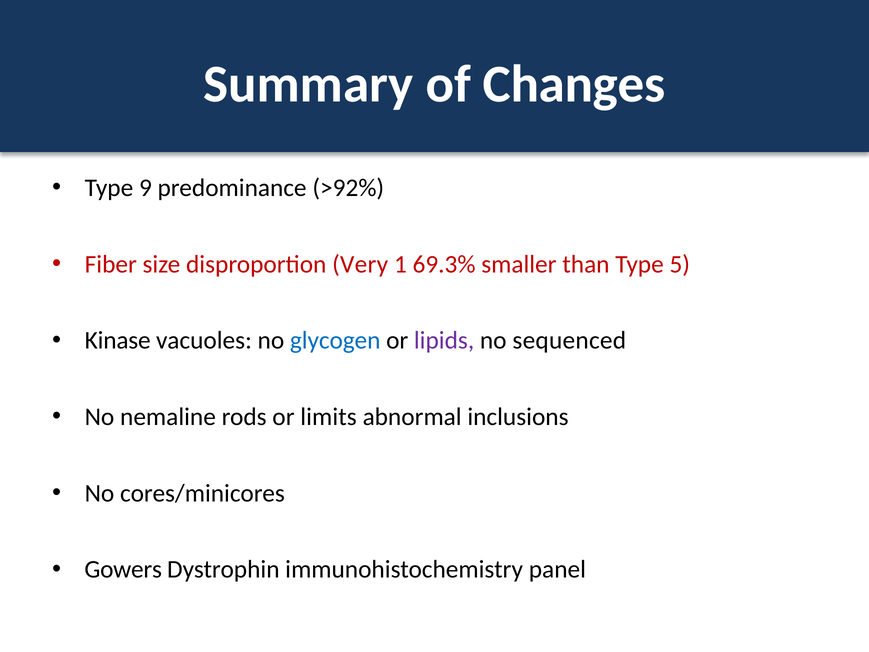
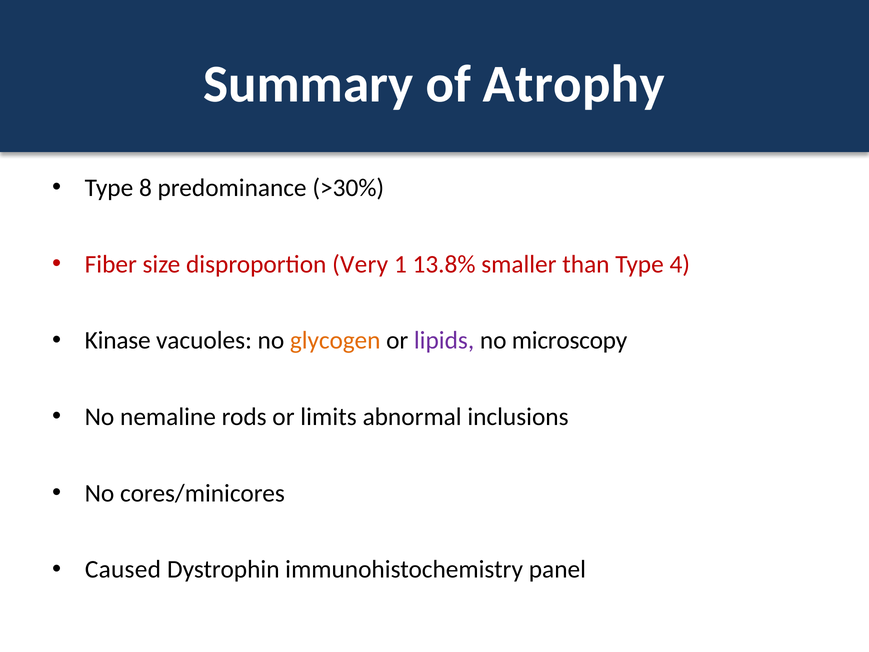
Changes: Changes -> Atrophy
9: 9 -> 8
>92%: >92% -> >30%
69.3%: 69.3% -> 13.8%
5: 5 -> 4
glycogen colour: blue -> orange
sequenced: sequenced -> microscopy
Gowers: Gowers -> Caused
